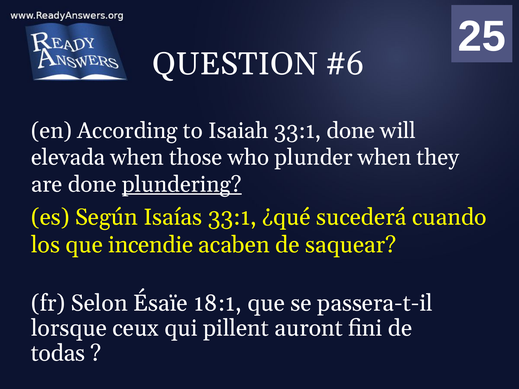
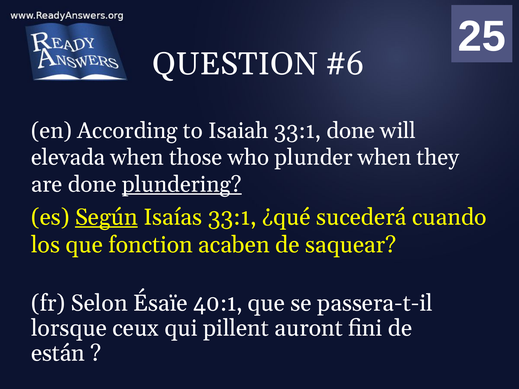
Según underline: none -> present
incendie: incendie -> fonction
18:1: 18:1 -> 40:1
todas: todas -> están
